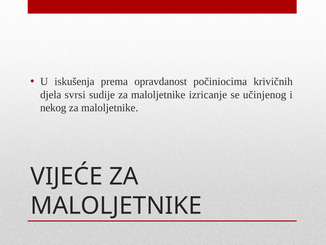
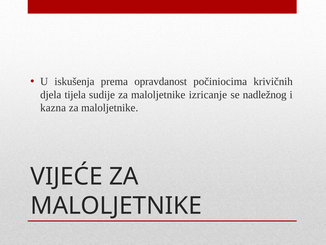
svrsi: svrsi -> tijela
učinjenog: učinjenog -> nadležnog
nekog: nekog -> kazna
